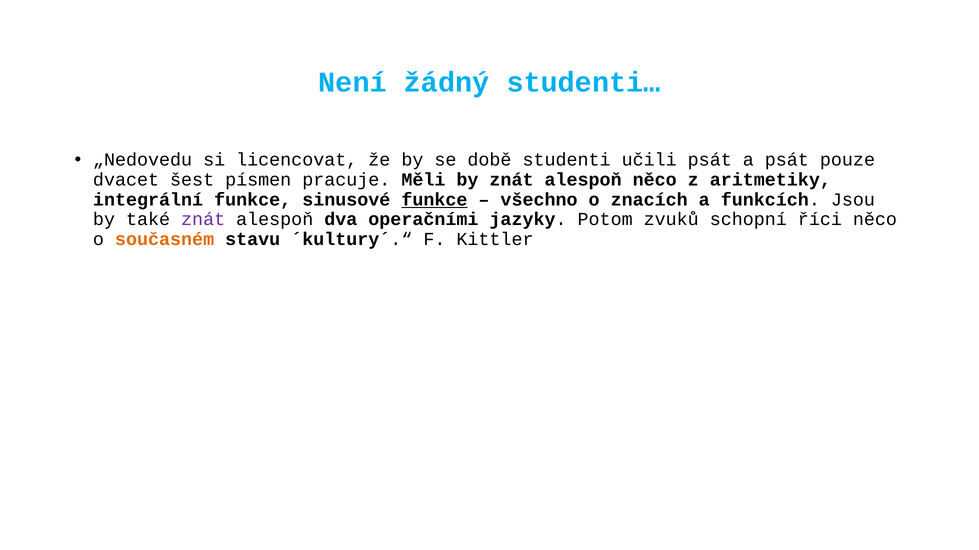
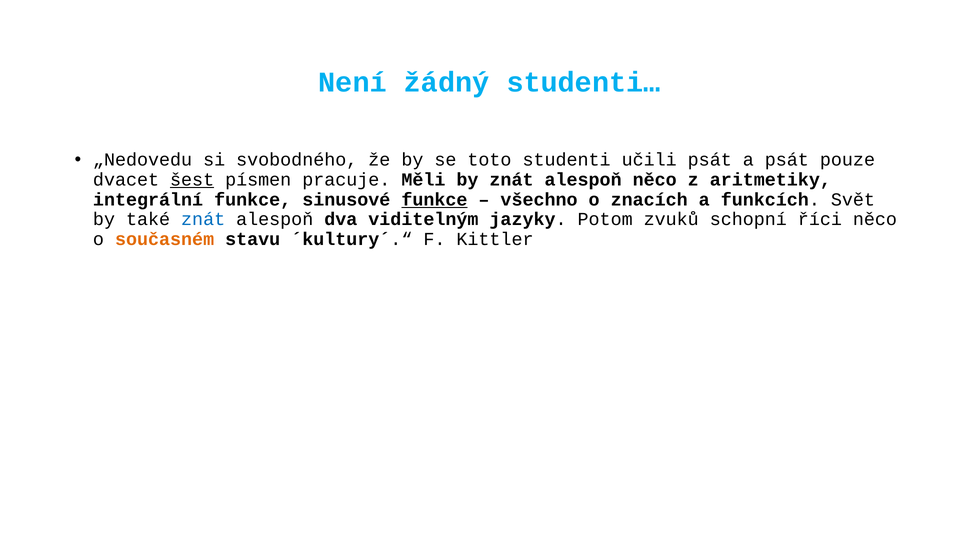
licencovat: licencovat -> svobodného
době: době -> toto
šest underline: none -> present
Jsou: Jsou -> Svět
znát at (203, 220) colour: purple -> blue
operačními: operačními -> viditelným
